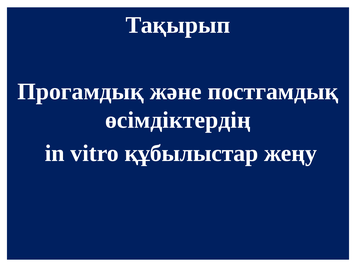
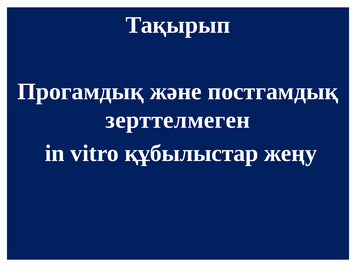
өсімдіктердің: өсімдіктердің -> зерттелмеген
